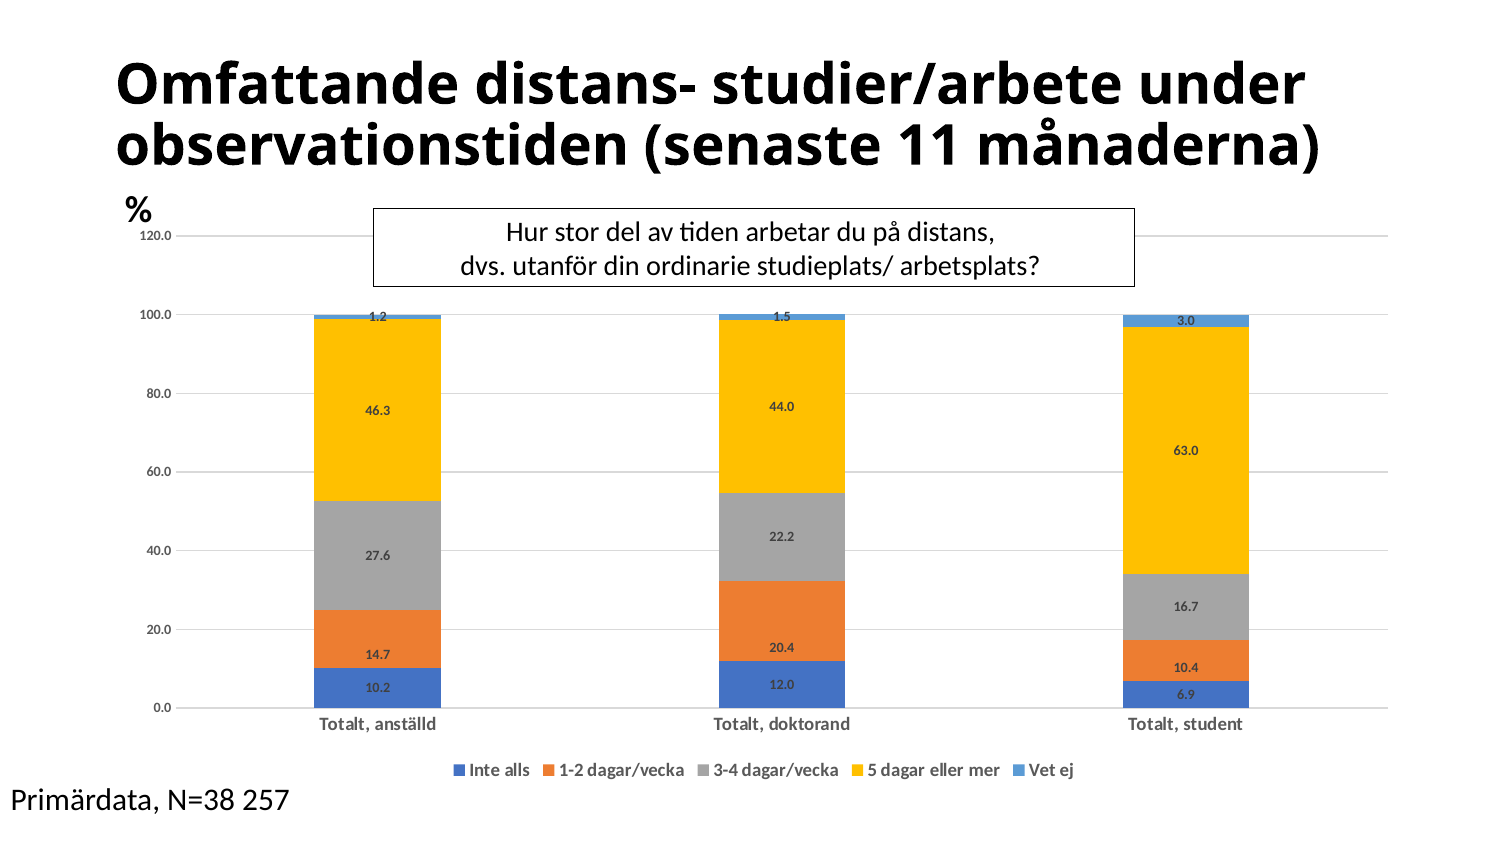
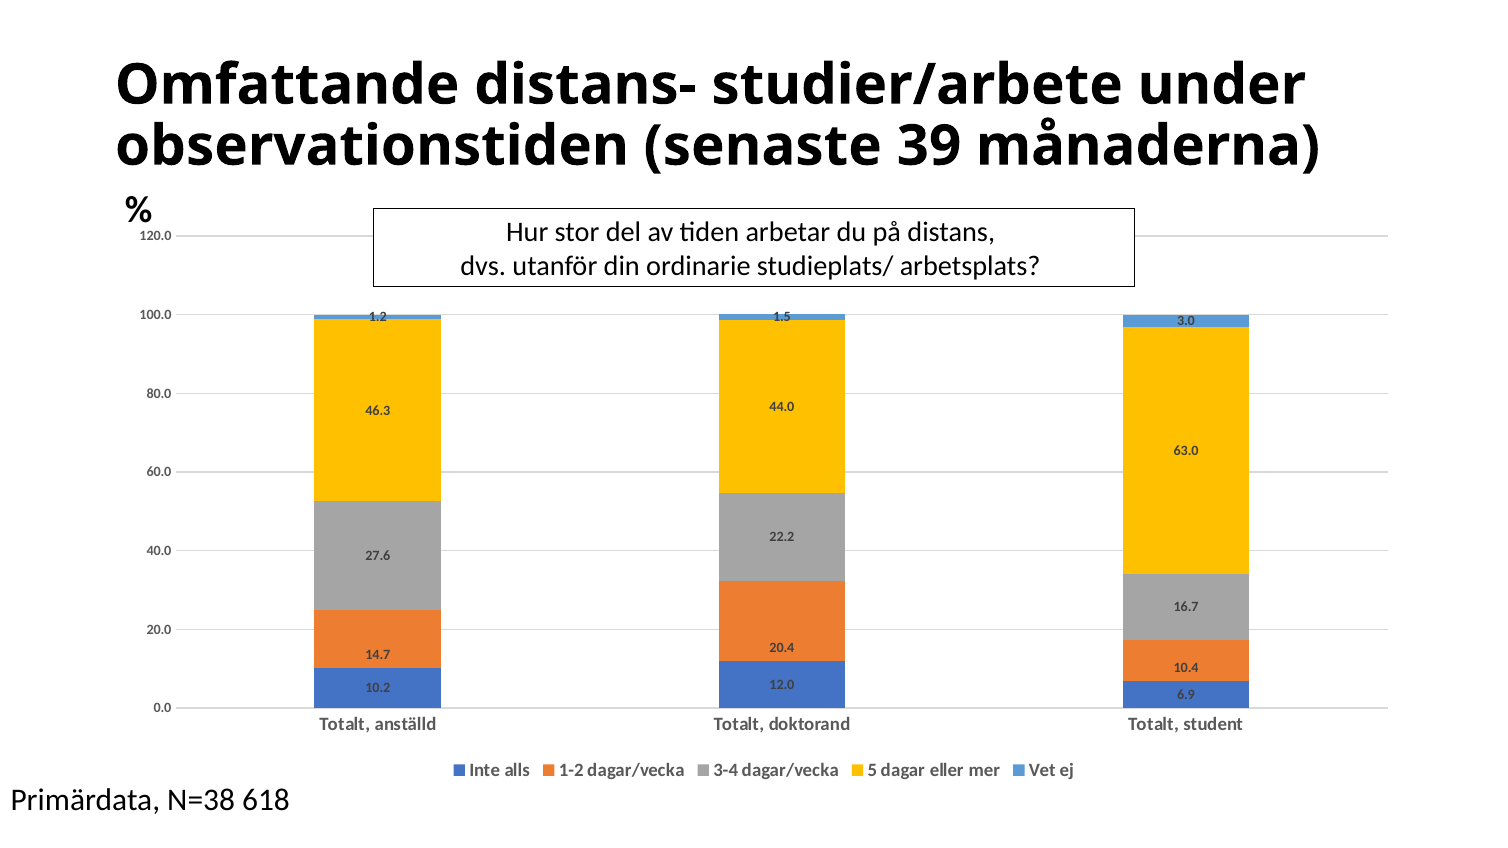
11: 11 -> 39
257: 257 -> 618
